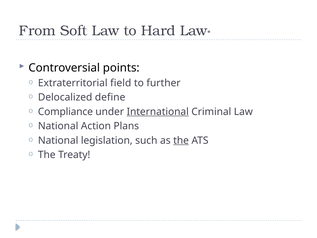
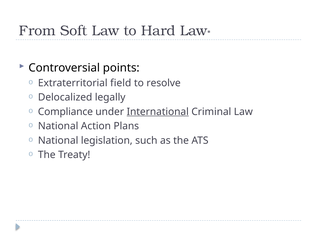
further: further -> resolve
define: define -> legally
the at (181, 140) underline: present -> none
